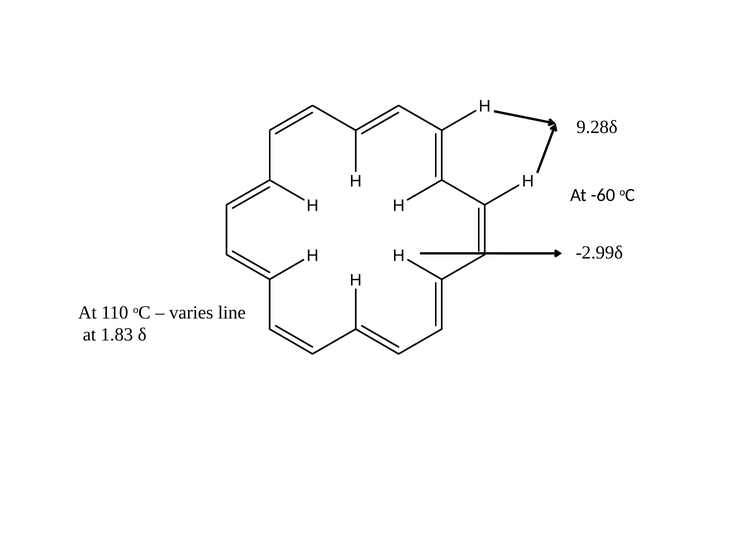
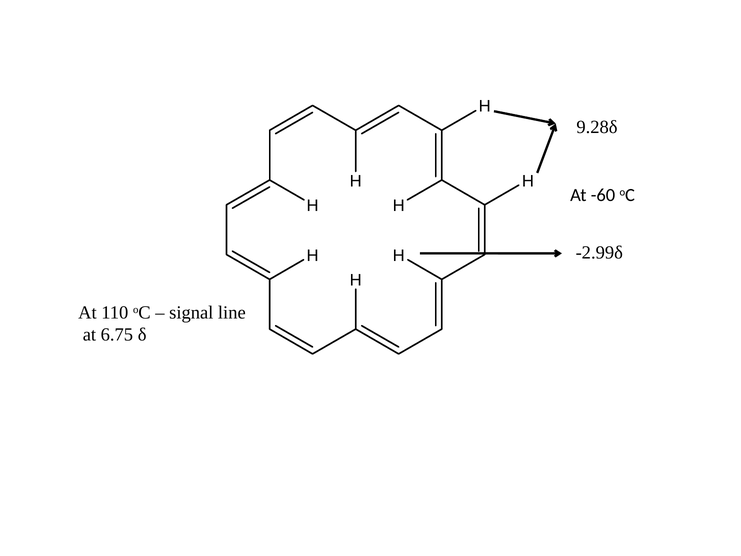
varies: varies -> signal
1.83: 1.83 -> 6.75
